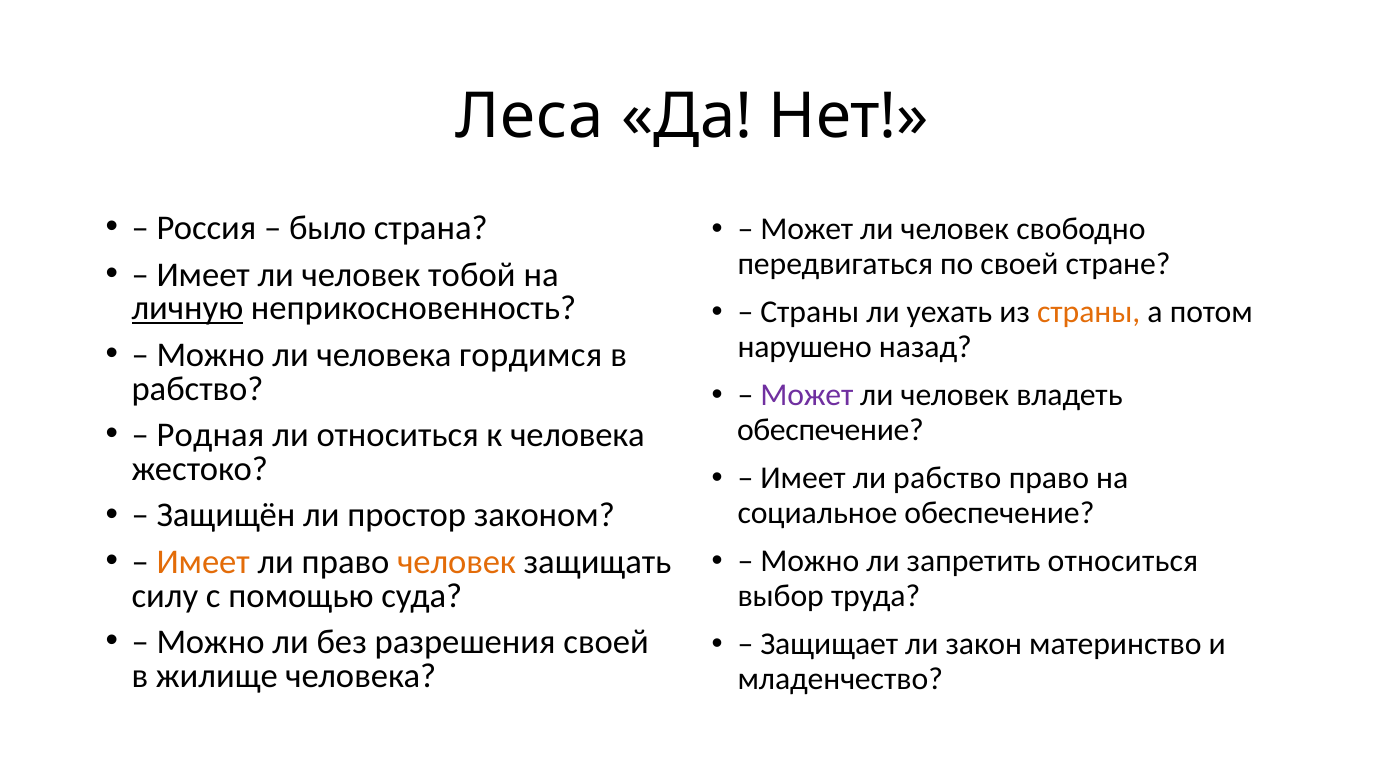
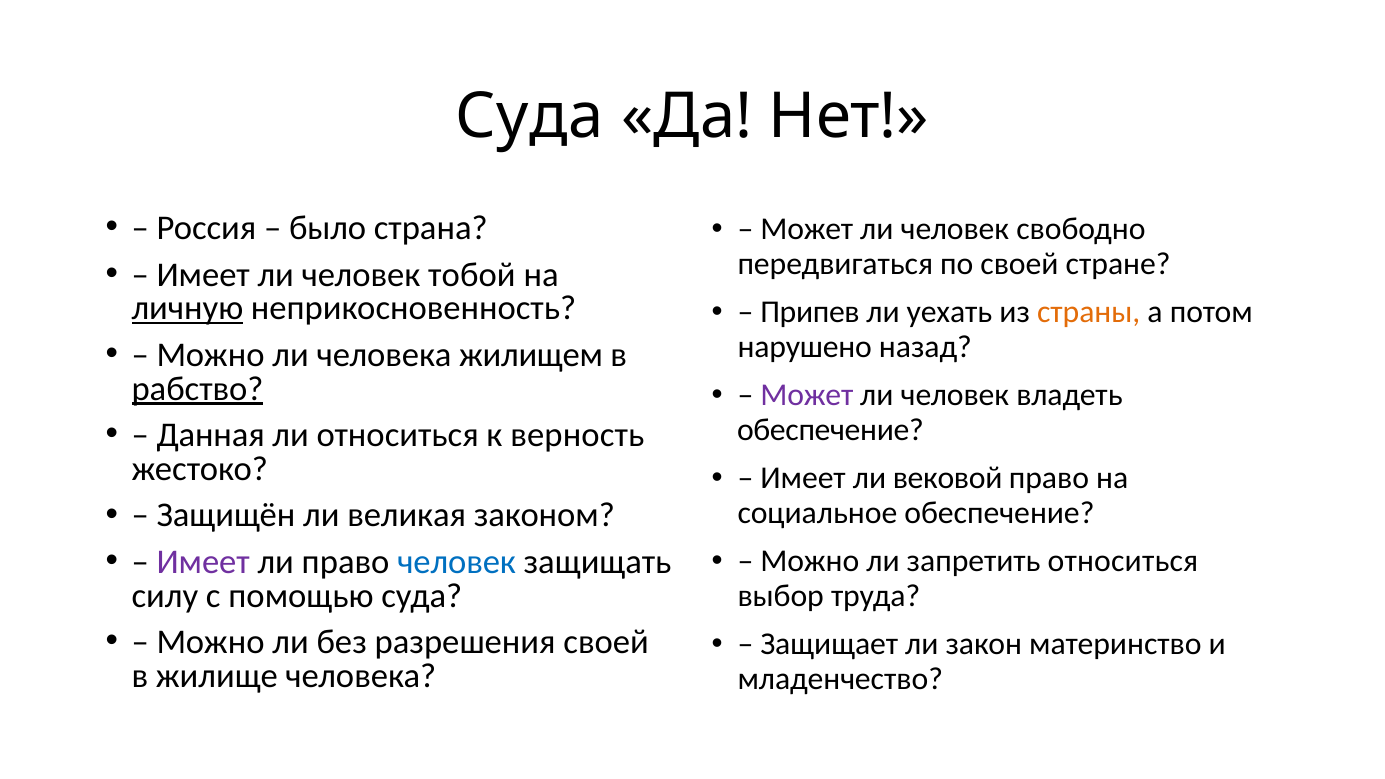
Леса at (530, 116): Леса -> Суда
Страны at (810, 312): Страны -> Припев
гордимся: гордимся -> жилищем
рабство at (198, 389) underline: none -> present
Родная: Родная -> Данная
к человека: человека -> верность
ли рабство: рабство -> вековой
простор: простор -> великая
Имеет at (203, 562) colour: orange -> purple
человек at (457, 562) colour: orange -> blue
